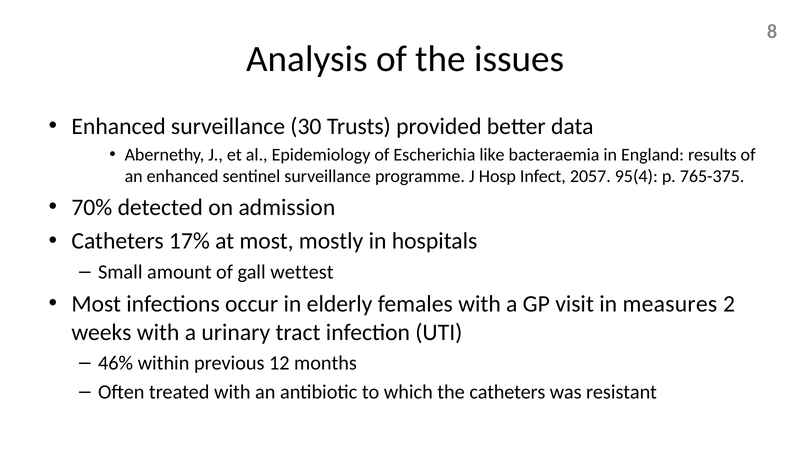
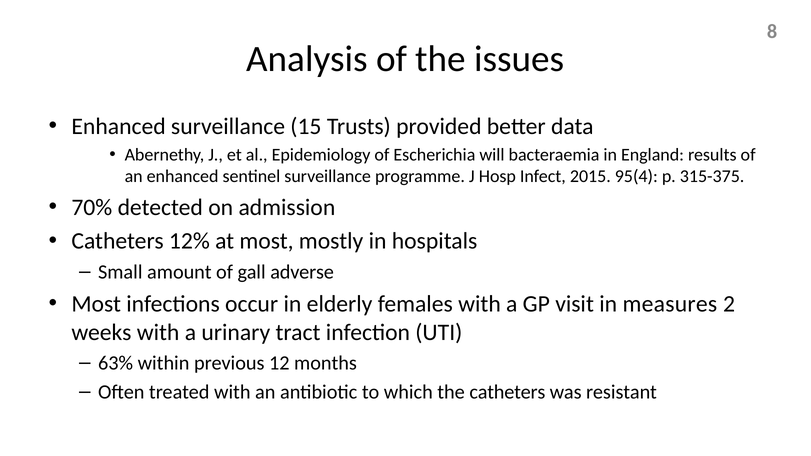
30: 30 -> 15
like: like -> will
2057: 2057 -> 2015
765-375: 765-375 -> 315-375
17%: 17% -> 12%
wettest: wettest -> adverse
46%: 46% -> 63%
